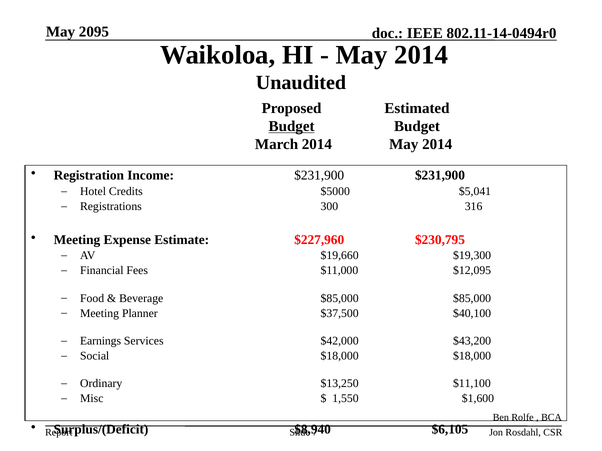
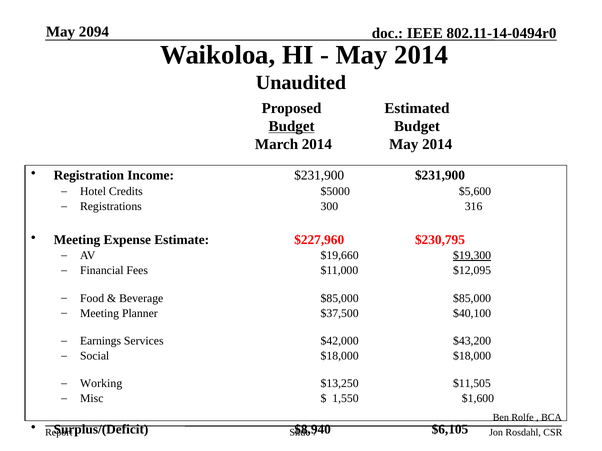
2095: 2095 -> 2094
$5,041: $5,041 -> $5,600
$19,300 underline: none -> present
Ordinary: Ordinary -> Working
$11,100: $11,100 -> $11,505
